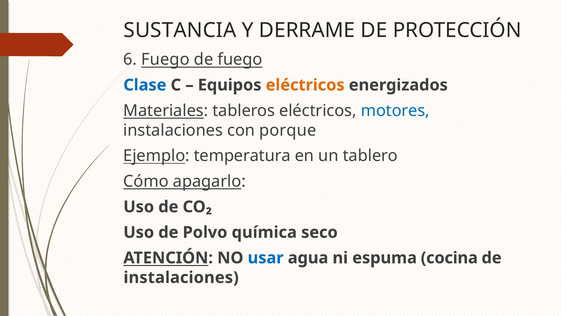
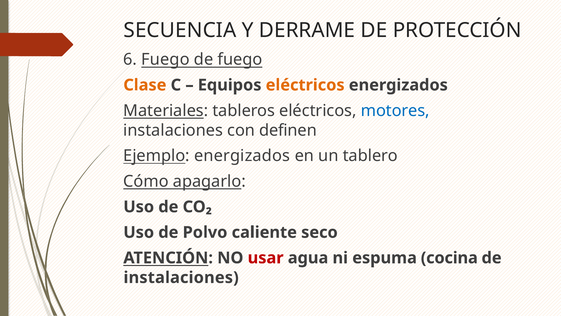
SUSTANCIA: SUSTANCIA -> SECUENCIA
Clase colour: blue -> orange
porque: porque -> definen
Ejemplo temperatura: temperatura -> energizados
química: química -> caliente
usar colour: blue -> red
